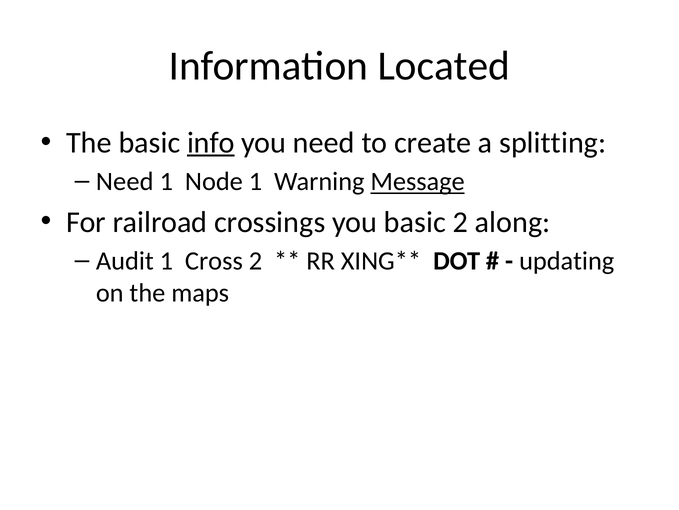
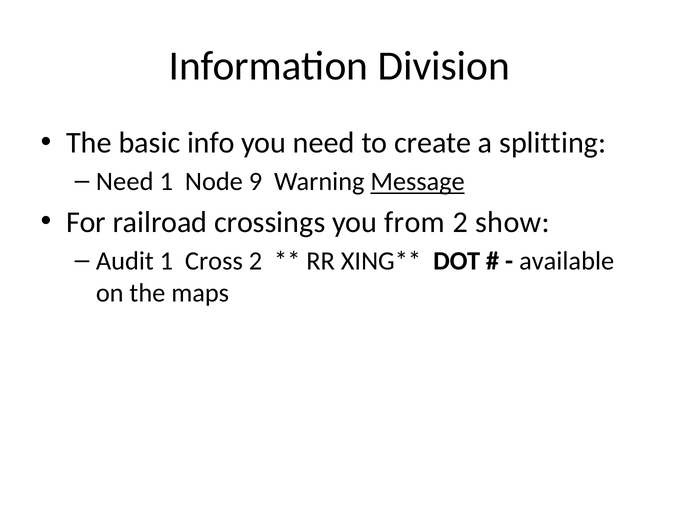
Located: Located -> Division
info underline: present -> none
Node 1: 1 -> 9
you basic: basic -> from
along: along -> show
updating: updating -> available
